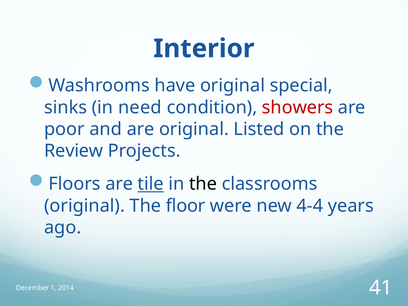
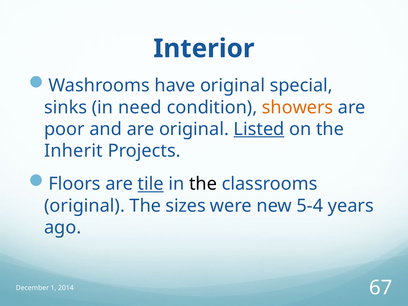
showers colour: red -> orange
Listed underline: none -> present
Review: Review -> Inherit
floor: floor -> sizes
4-4: 4-4 -> 5-4
41: 41 -> 67
